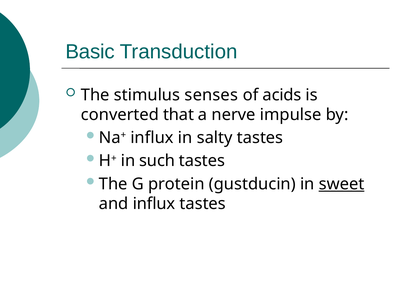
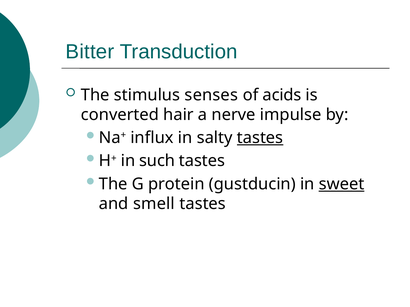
Basic: Basic -> Bitter
that: that -> hair
tastes at (260, 138) underline: none -> present
and influx: influx -> smell
